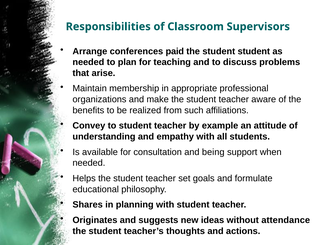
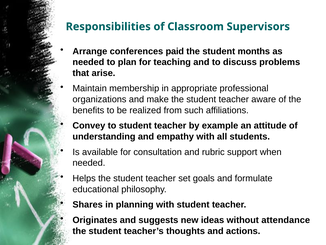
student student: student -> months
being: being -> rubric
